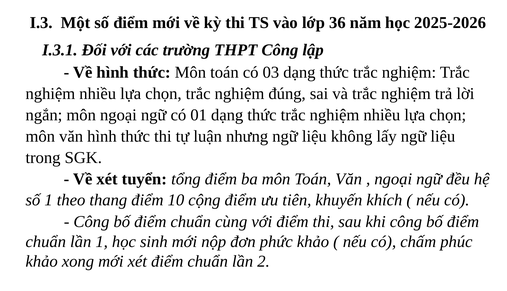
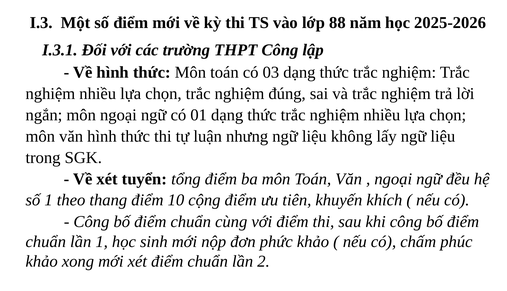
36: 36 -> 88
